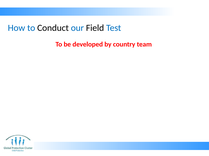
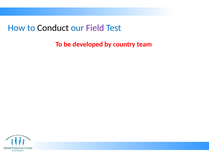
Field colour: black -> purple
